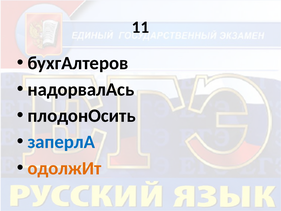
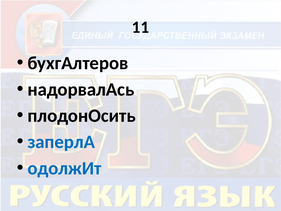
одолжИт colour: orange -> blue
